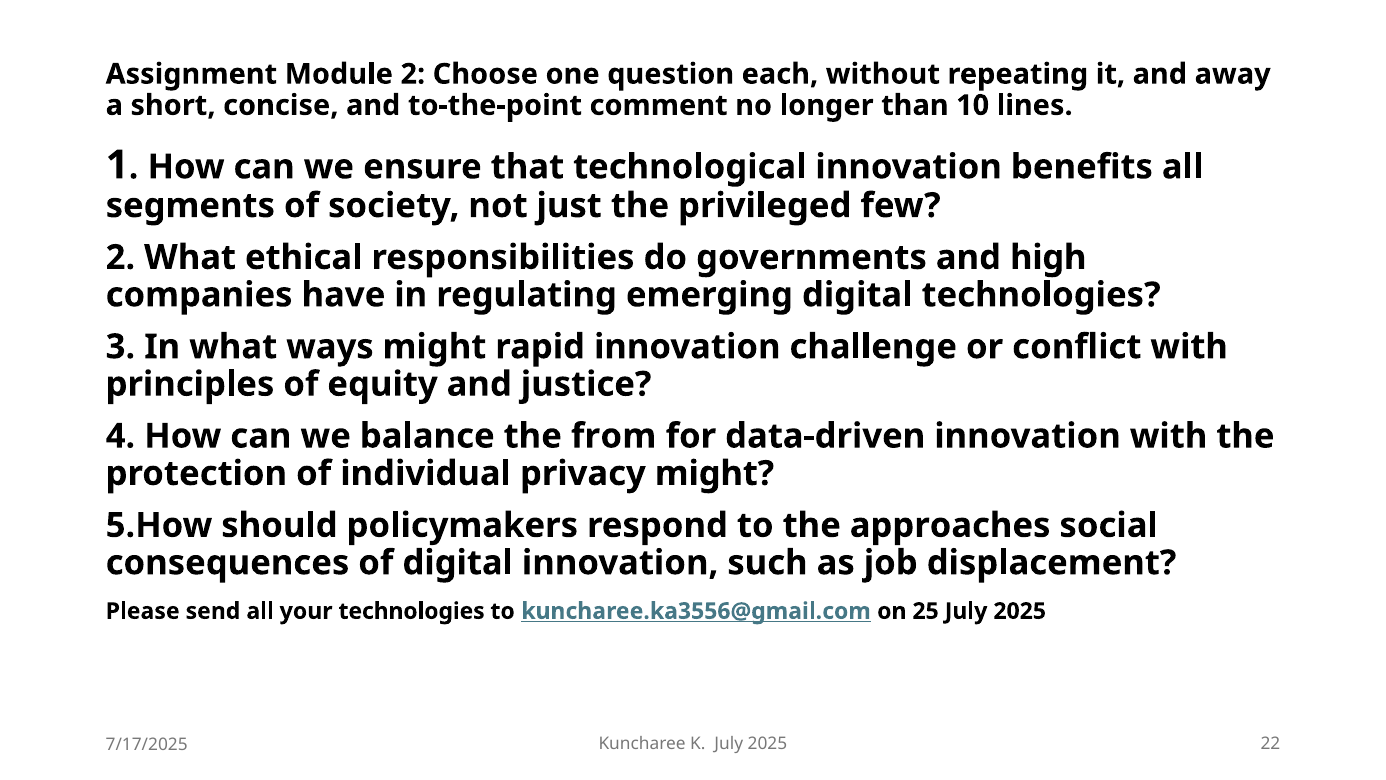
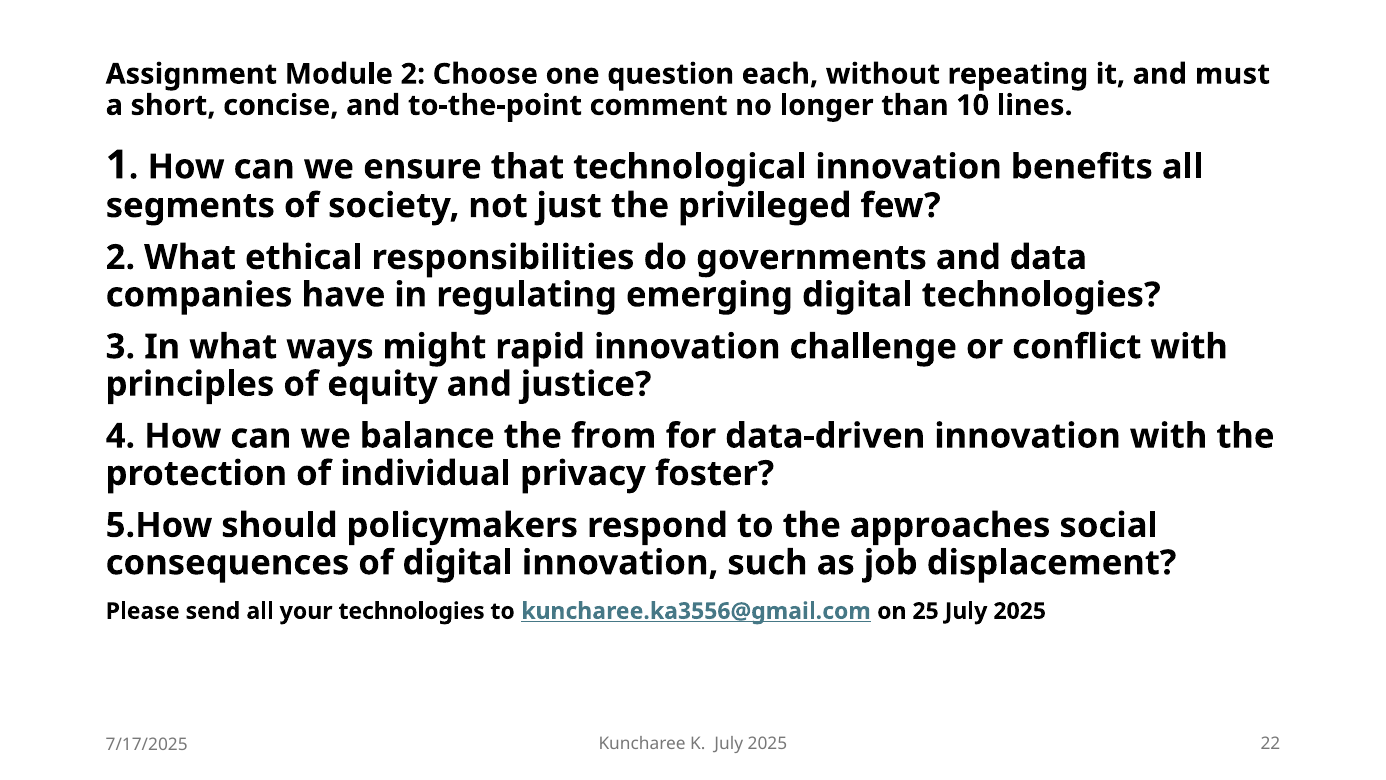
away: away -> must
high: high -> data
privacy might: might -> foster
